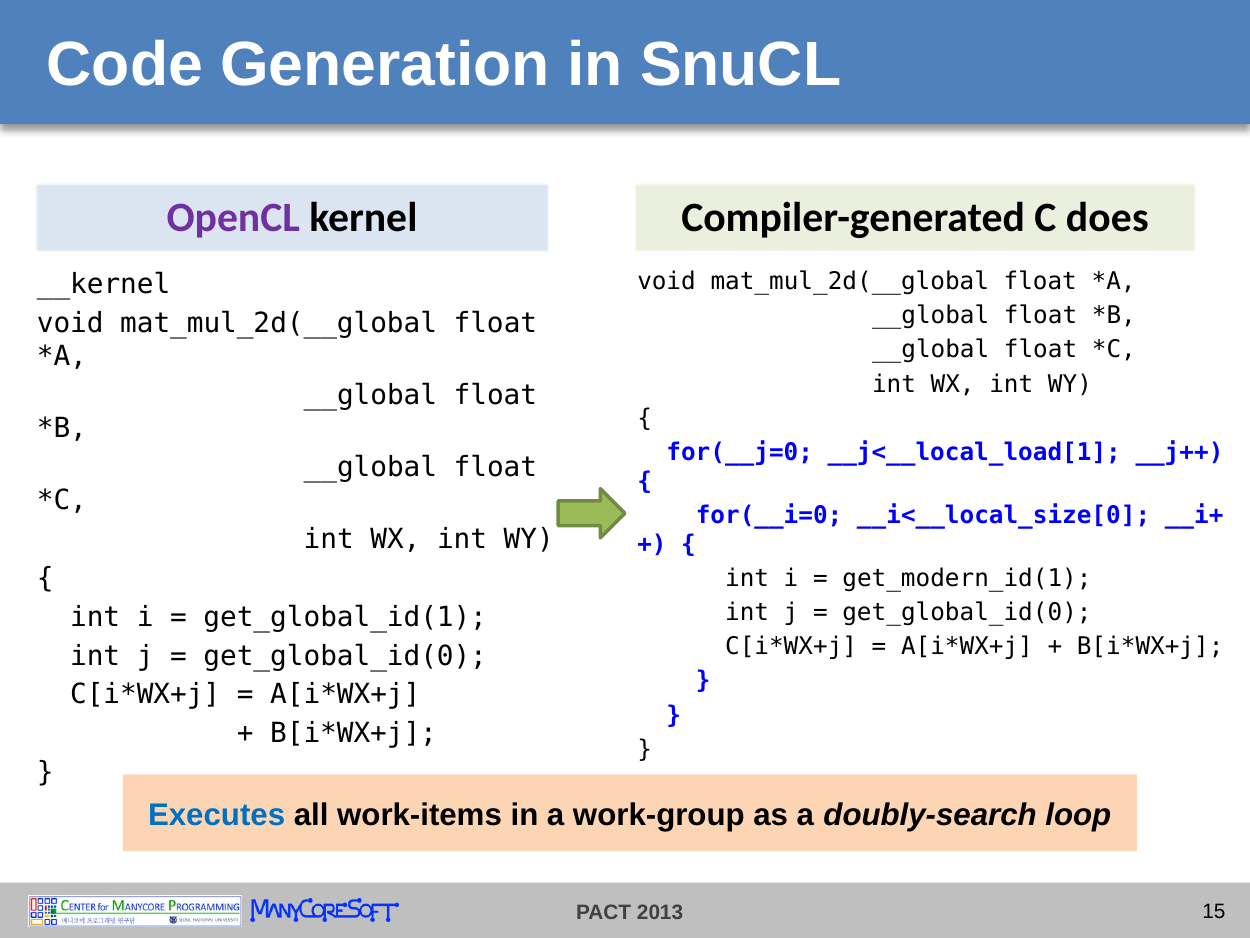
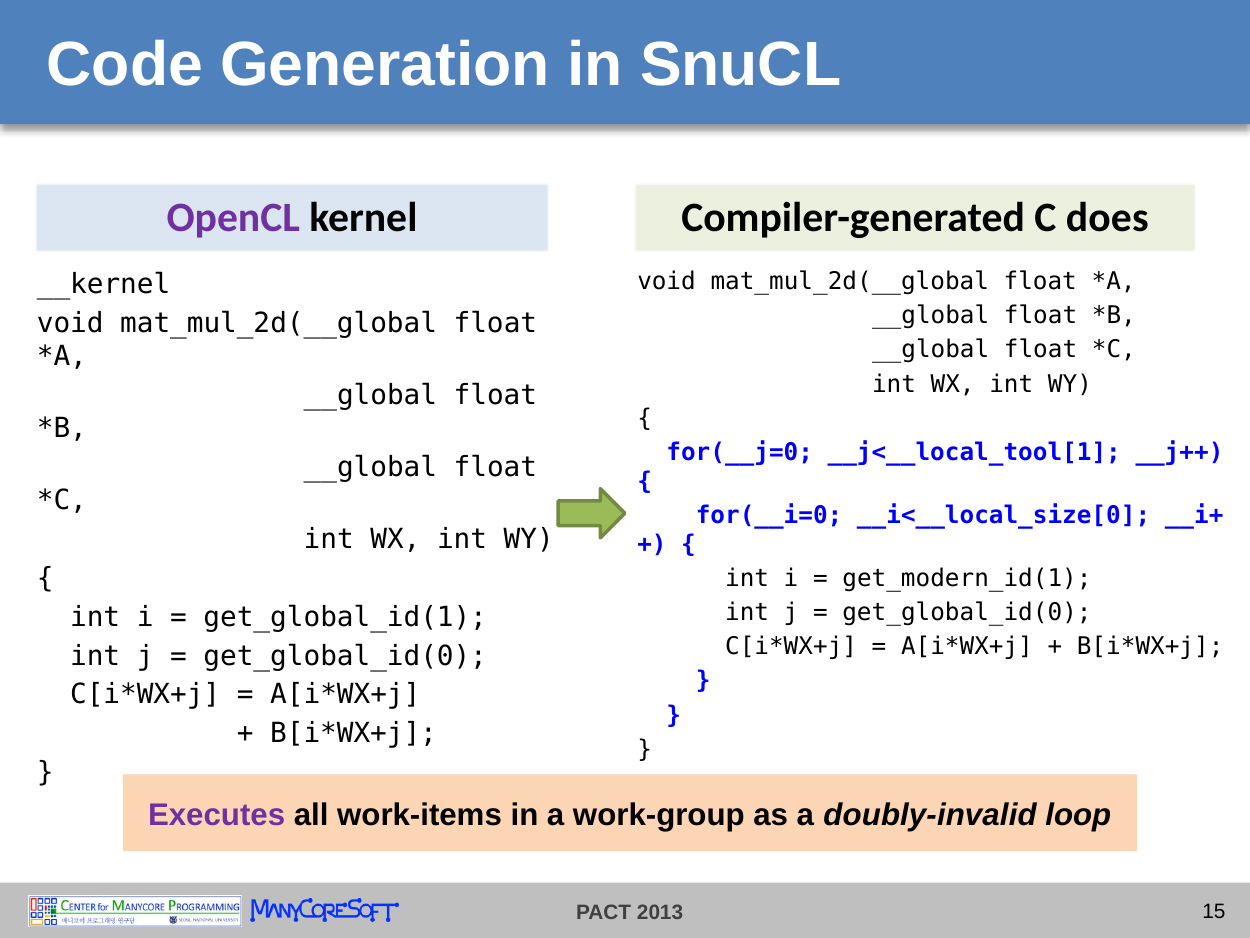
__j<__local_load[1: __j<__local_load[1 -> __j<__local_tool[1
Executes colour: blue -> purple
doubly-search: doubly-search -> doubly-invalid
